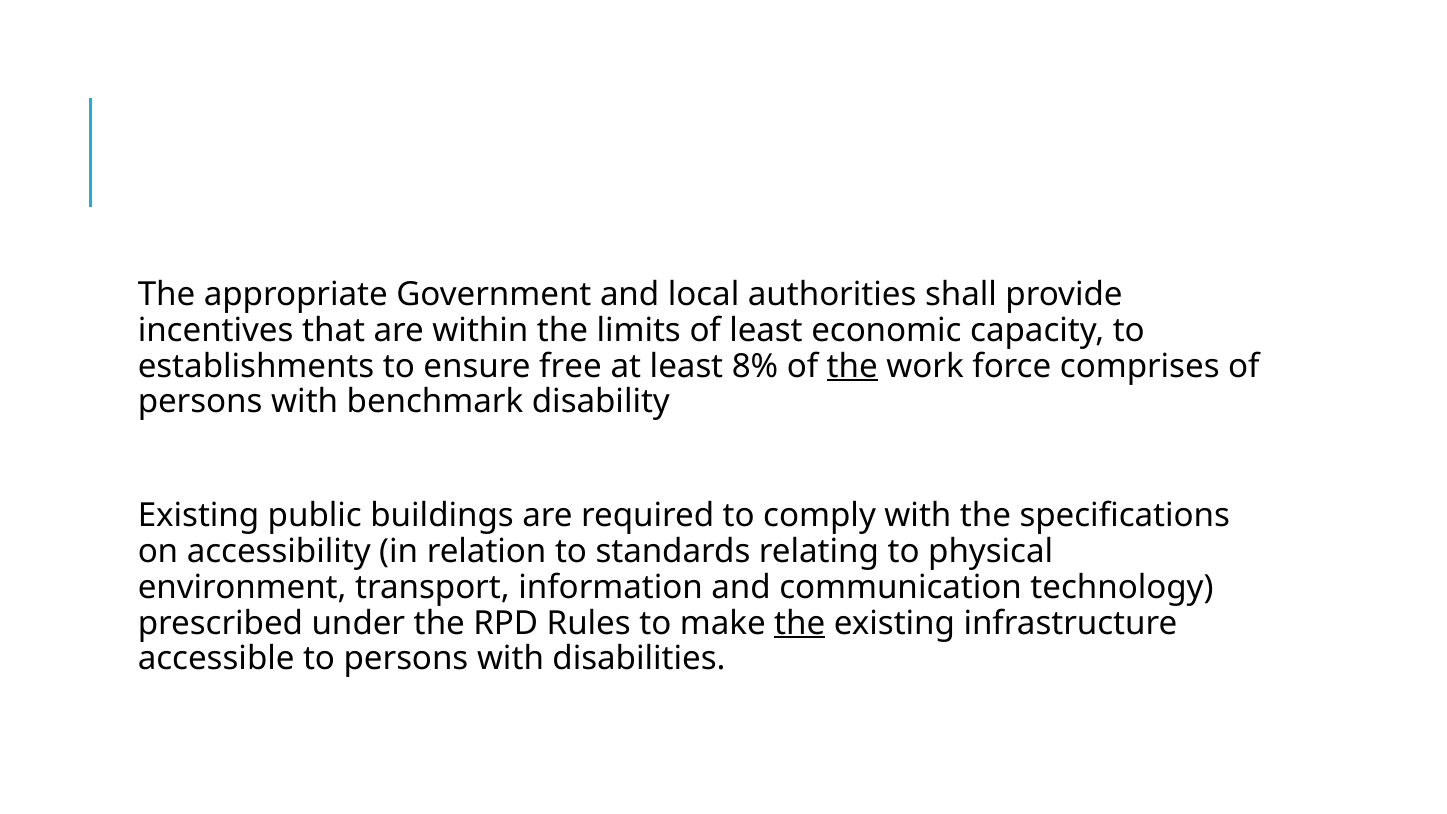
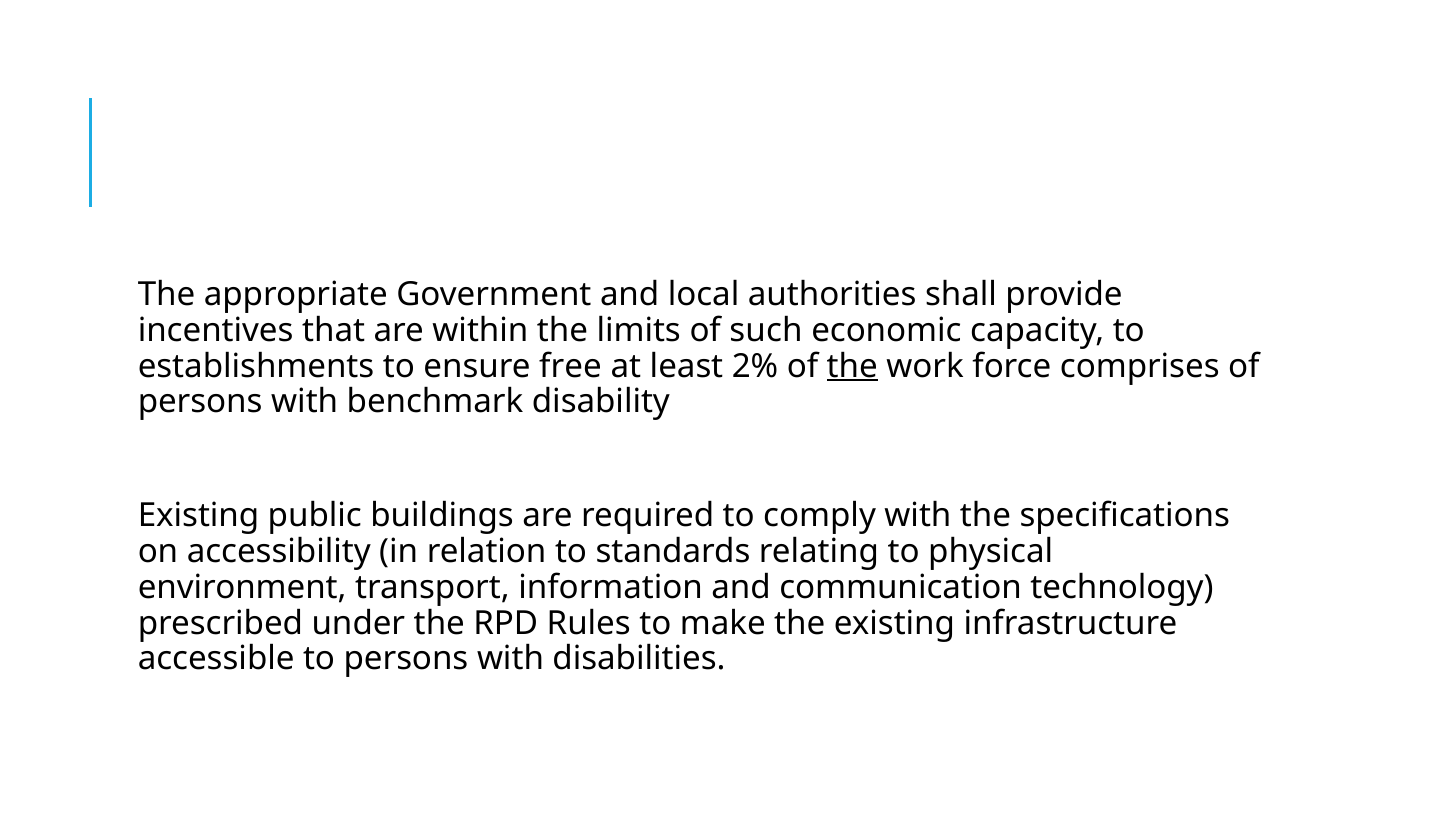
of least: least -> such
8%: 8% -> 2%
the at (800, 623) underline: present -> none
